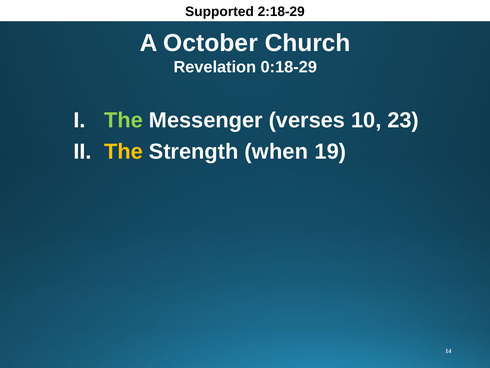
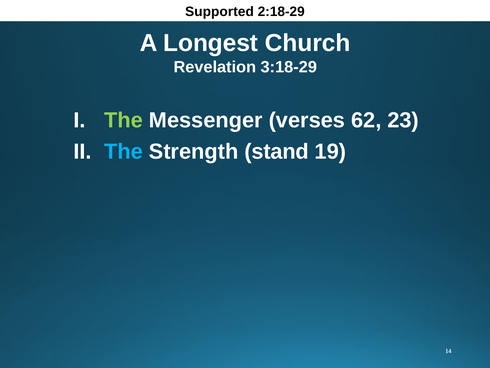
October: October -> Longest
0:18-29: 0:18-29 -> 3:18-29
10: 10 -> 62
The at (124, 152) colour: yellow -> light blue
when: when -> stand
